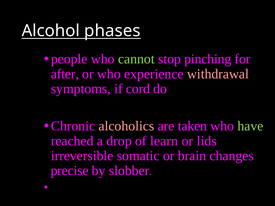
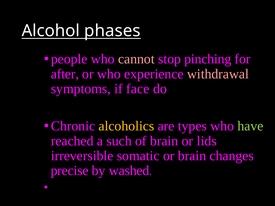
cannot colour: light green -> pink
cord: cord -> face
alcoholics colour: pink -> yellow
taken: taken -> types
drop: drop -> such
of learn: learn -> brain
slobber: slobber -> washed
